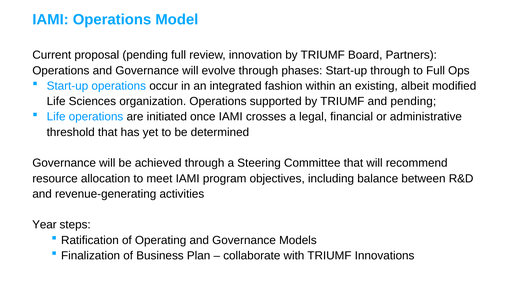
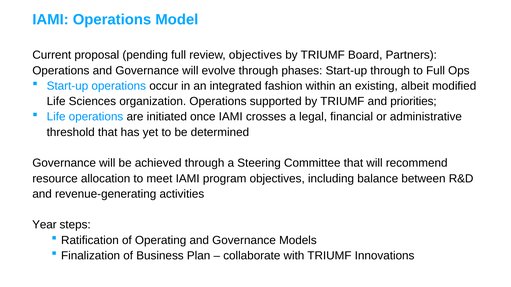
review innovation: innovation -> objectives
and pending: pending -> priorities
